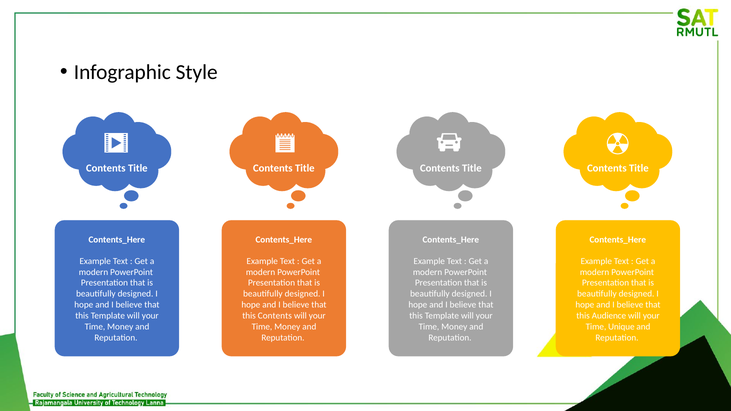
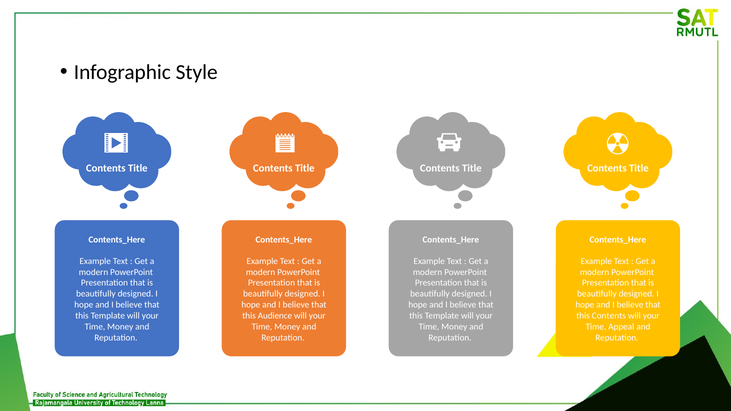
this Contents: Contents -> Audience
this Audience: Audience -> Contents
Unique: Unique -> Appeal
